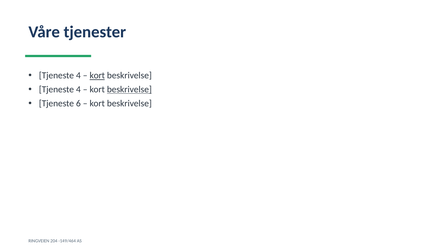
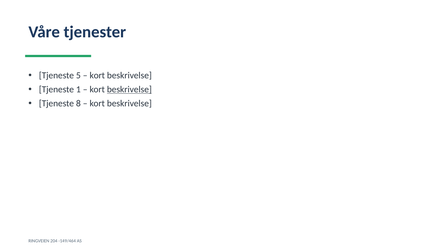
4 at (78, 76): 4 -> 5
kort at (97, 76) underline: present -> none
4 at (78, 90): 4 -> 1
6: 6 -> 8
